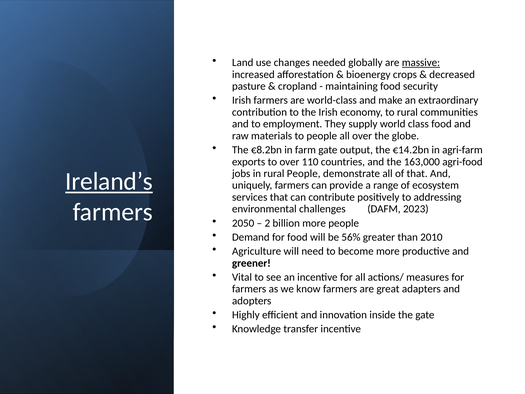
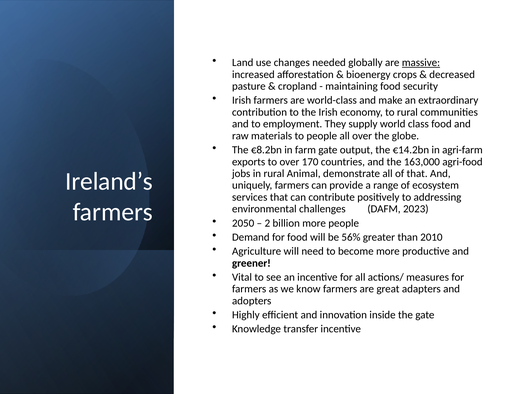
110: 110 -> 170
rural People: People -> Animal
Ireland’s underline: present -> none
